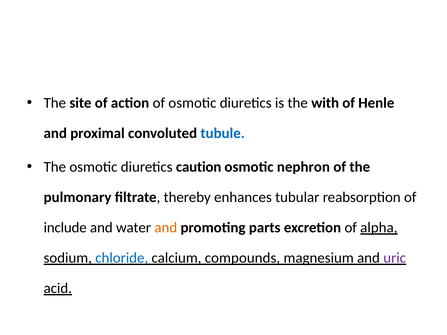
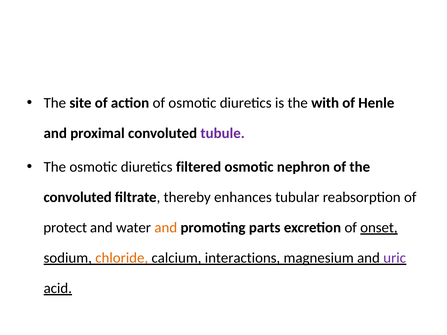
tubule colour: blue -> purple
caution: caution -> filtered
pulmonary at (78, 197): pulmonary -> convoluted
include: include -> protect
alpha: alpha -> onset
chloride colour: blue -> orange
compounds: compounds -> interactions
